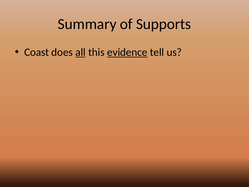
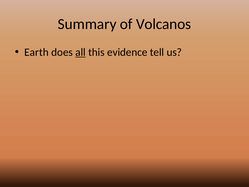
Supports: Supports -> Volcanos
Coast: Coast -> Earth
evidence underline: present -> none
